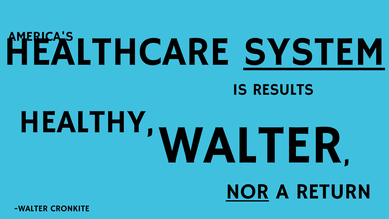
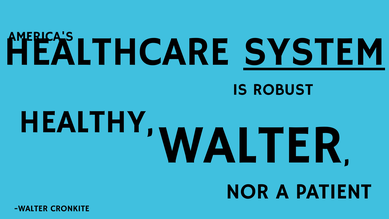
RESULTS: RESULTS -> ROBUST
NOR underline: present -> none
RETURN: RETURN -> PATIENT
